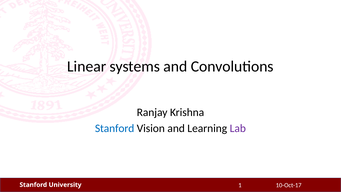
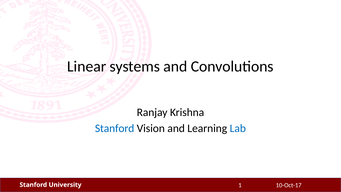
Lab colour: purple -> blue
